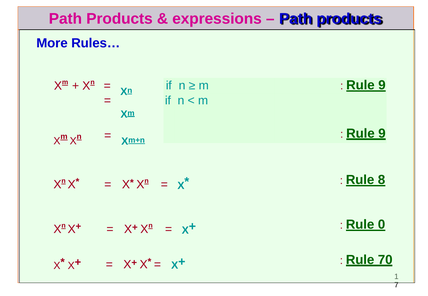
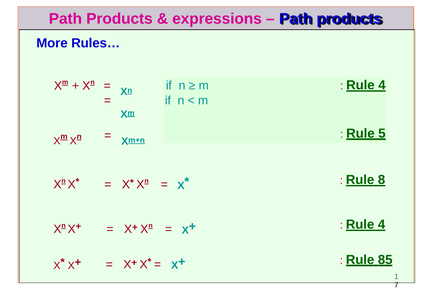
9 at (382, 85): 9 -> 4
9 at (382, 133): 9 -> 5
0 at (382, 225): 0 -> 4
70: 70 -> 85
